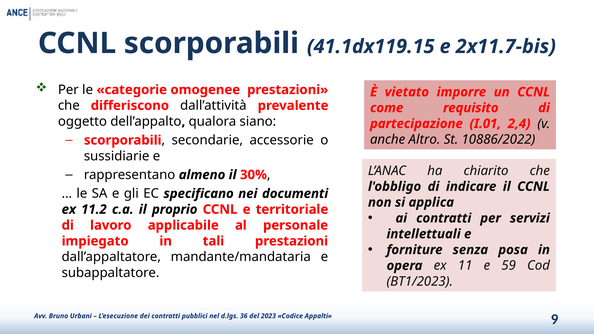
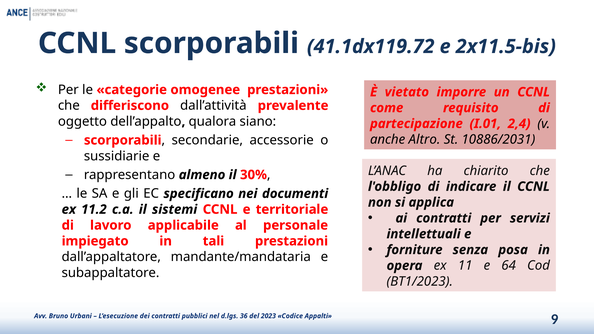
41.1dx119.15: 41.1dx119.15 -> 41.1dx119.72
2x11.7-bis: 2x11.7-bis -> 2x11.5-bis
10886/2022: 10886/2022 -> 10886/2031
proprio: proprio -> sistemi
59: 59 -> 64
